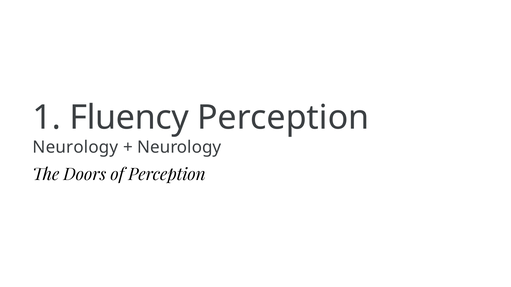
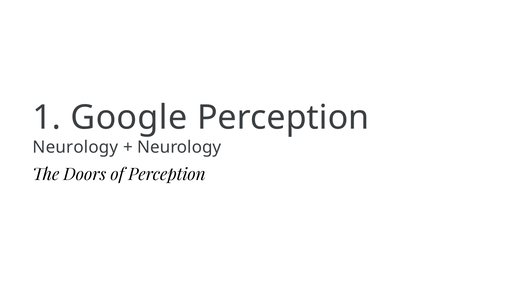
Fluency: Fluency -> Google
